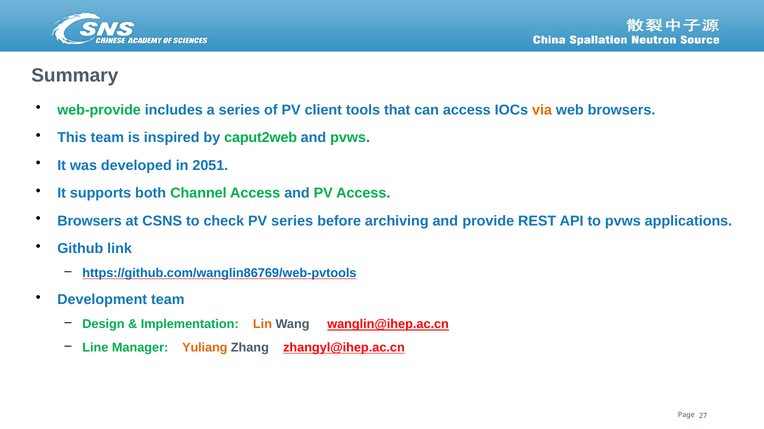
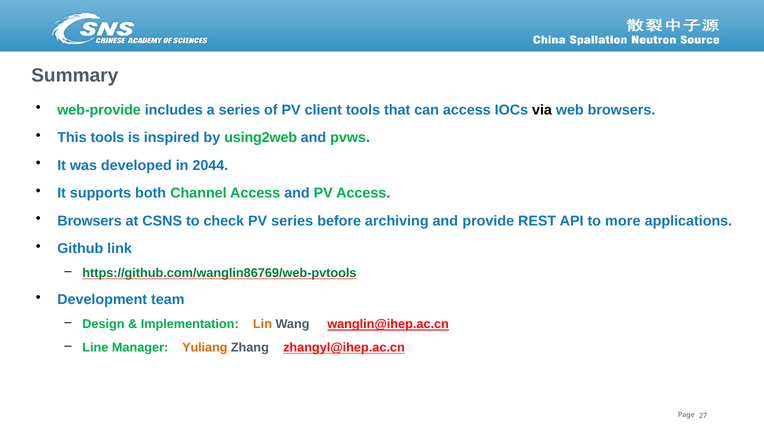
via colour: orange -> black
This team: team -> tools
caput2web: caput2web -> using2web
2051: 2051 -> 2044
to pvws: pvws -> more
https://github.com/wanglin86769/web-pvtools colour: blue -> green
